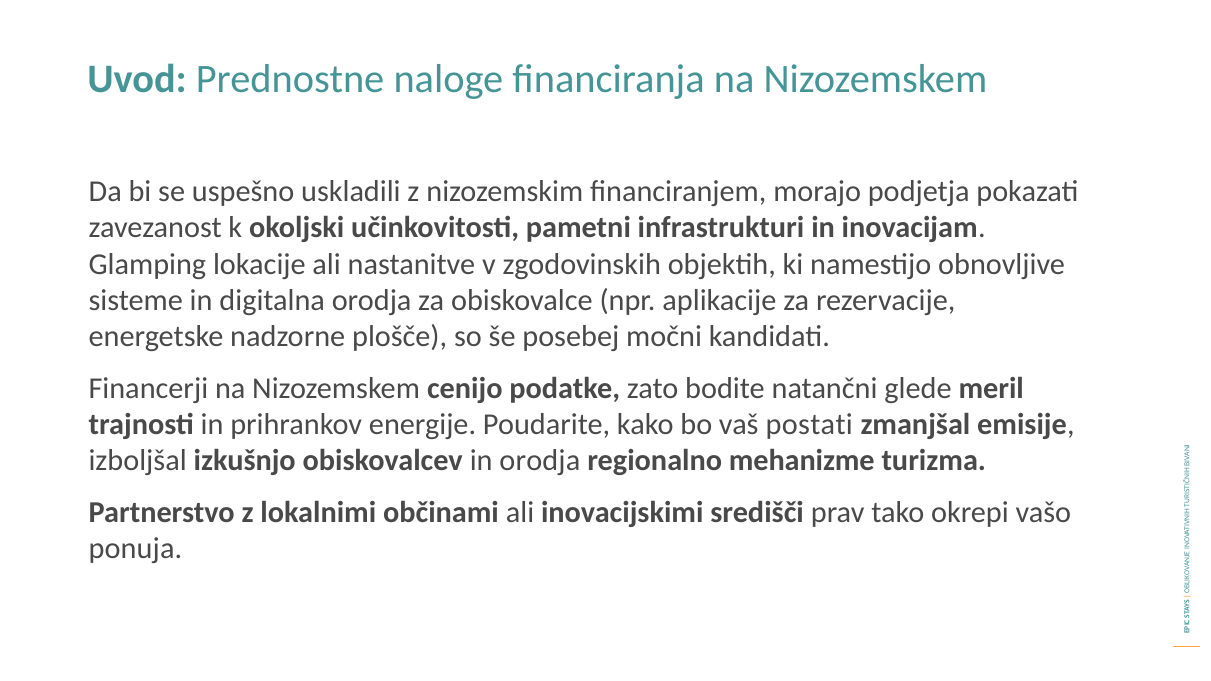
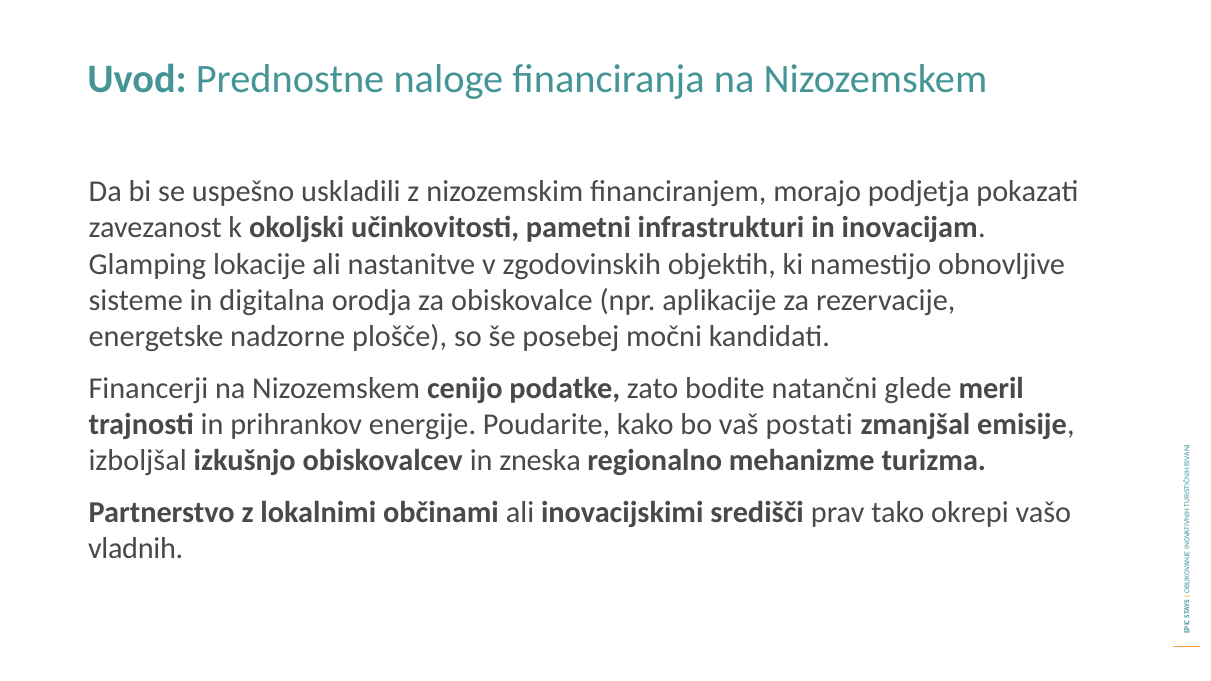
in orodja: orodja -> zneska
ponuja: ponuja -> vladnih
